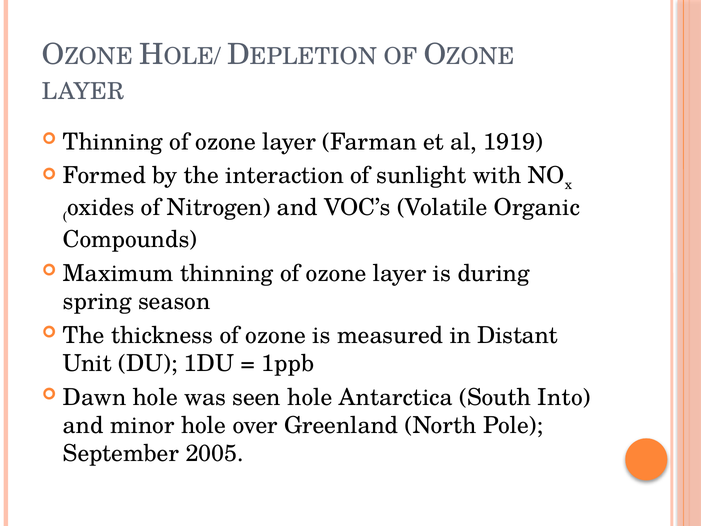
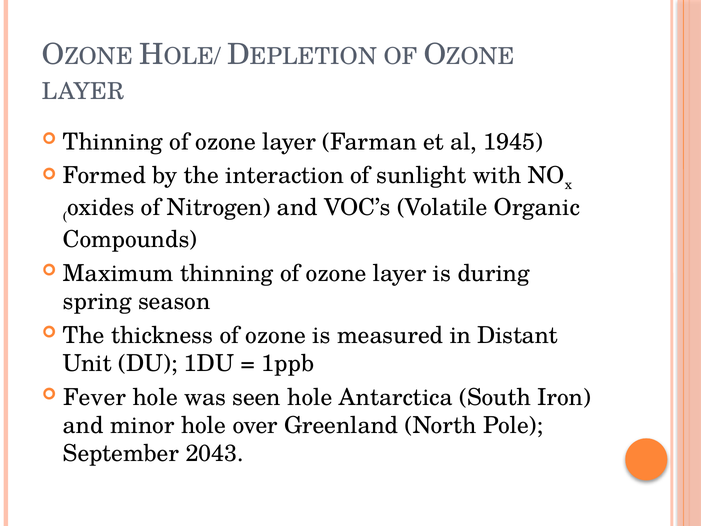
1919: 1919 -> 1945
Dawn: Dawn -> Fever
Into: Into -> Iron
2005: 2005 -> 2043
